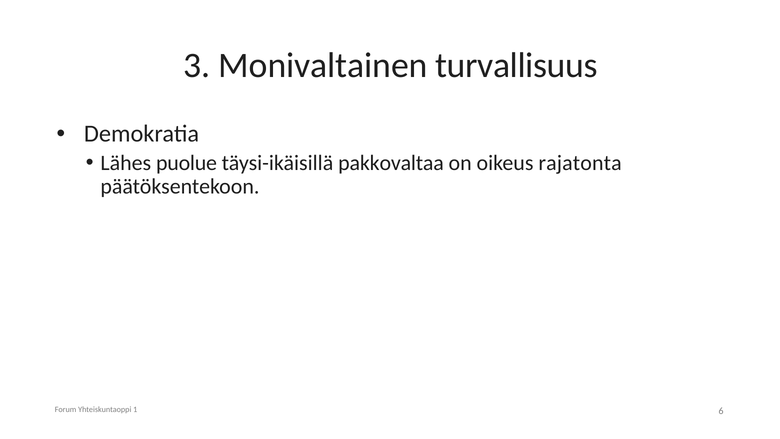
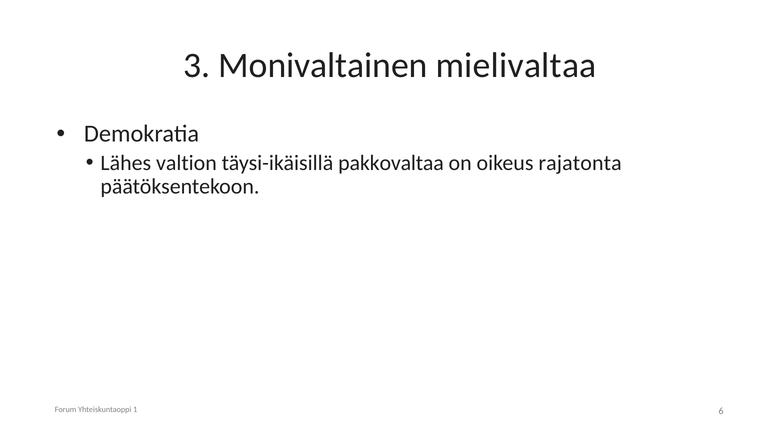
turvallisuus: turvallisuus -> mielivaltaa
puolue: puolue -> valtion
